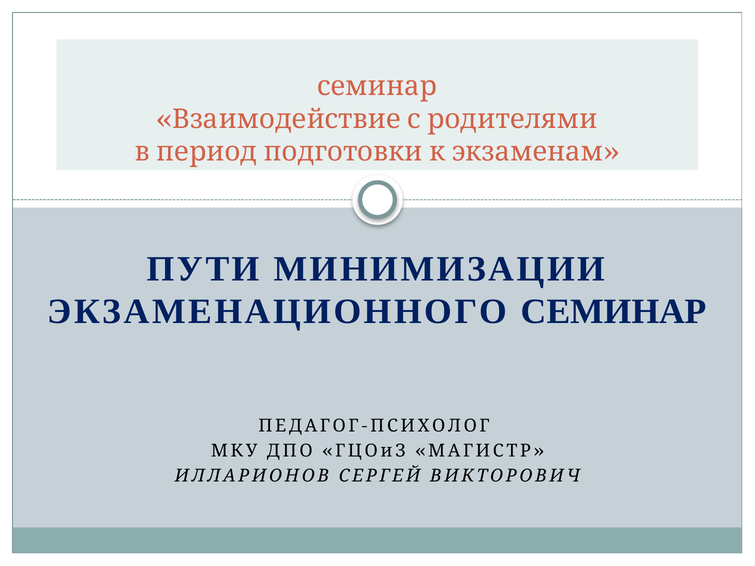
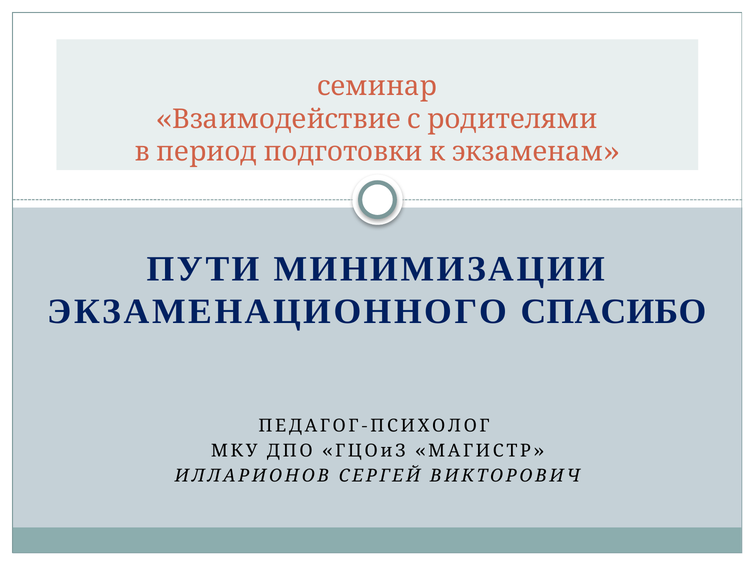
ЭКЗАМЕНАЦИОННОГО СЕМИНАР: СЕМИНАР -> СПАСИБО
